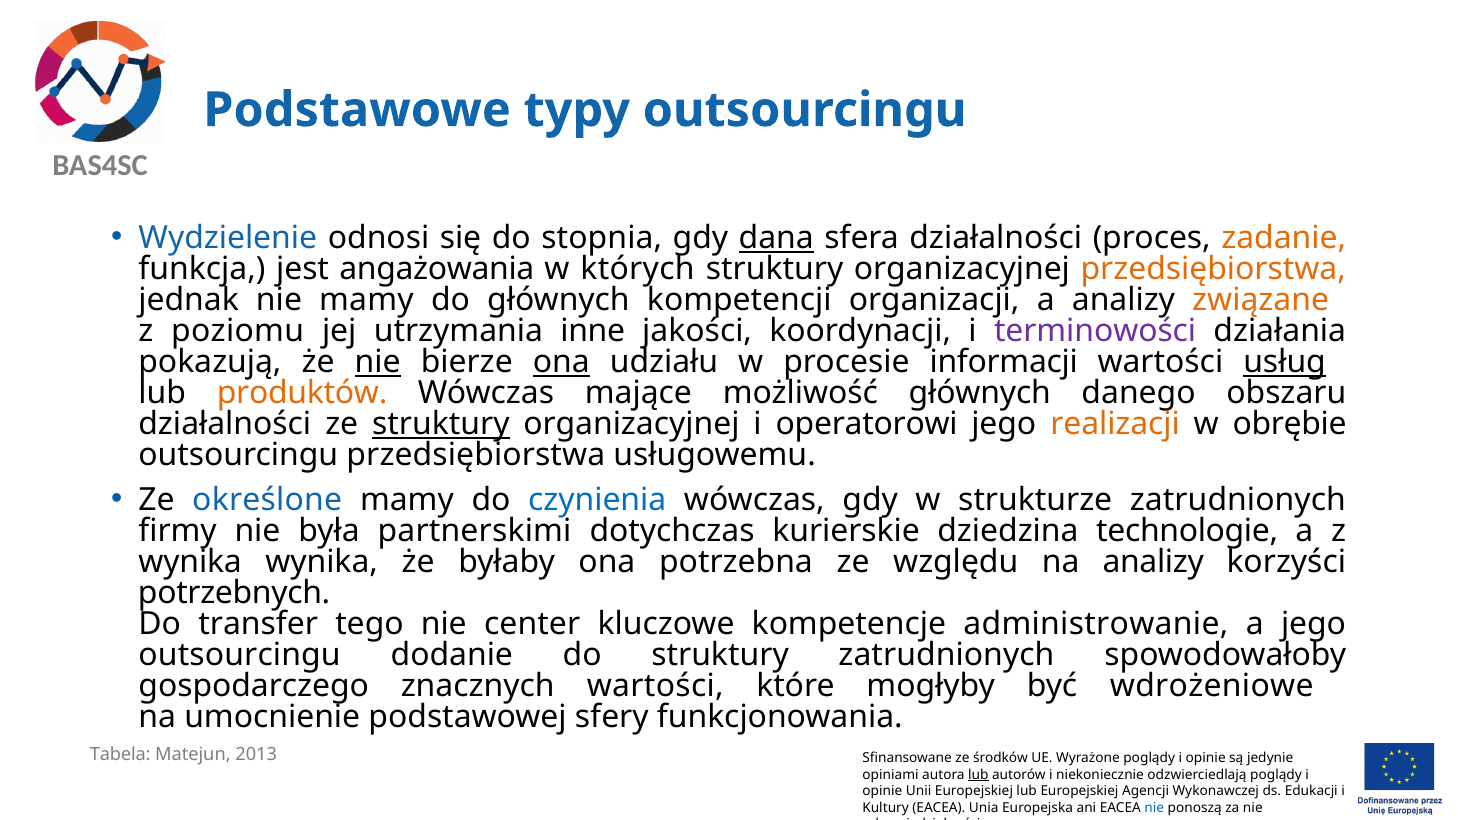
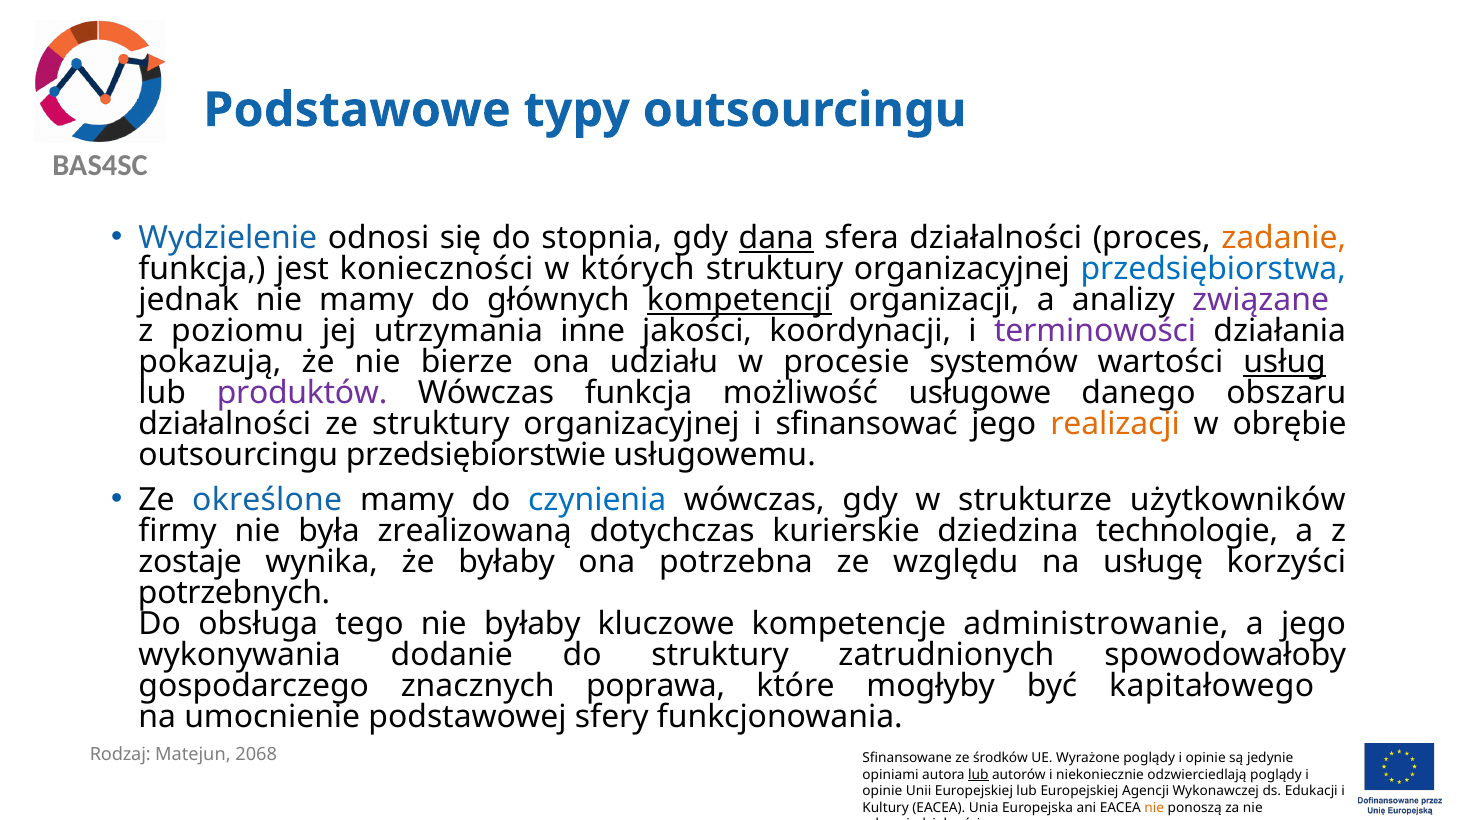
angażowania: angażowania -> konieczności
przedsiębiorstwa at (1213, 269) colour: orange -> blue
kompetencji underline: none -> present
związane colour: orange -> purple
nie at (378, 362) underline: present -> none
ona at (561, 362) underline: present -> none
informacji: informacji -> systemów
produktów colour: orange -> purple
Wówczas mające: mające -> funkcja
możliwość głównych: głównych -> usługowe
struktury at (441, 424) underline: present -> none
operatorowi: operatorowi -> sfinansować
outsourcingu przedsiębiorstwa: przedsiębiorstwa -> przedsiębiorstwie
strukturze zatrudnionych: zatrudnionych -> użytkowników
partnerskimi: partnerskimi -> zrealizowaną
wynika at (190, 562): wynika -> zostaje
na analizy: analizy -> usługę
transfer: transfer -> obsługa
nie center: center -> byłaby
outsourcingu at (240, 655): outsourcingu -> wykonywania
znacznych wartości: wartości -> poprawa
wdrożeniowe: wdrożeniowe -> kapitałowego
Tabela: Tabela -> Rodzaj
2013: 2013 -> 2068
nie at (1154, 808) colour: blue -> orange
